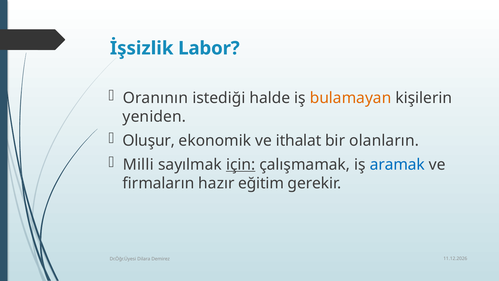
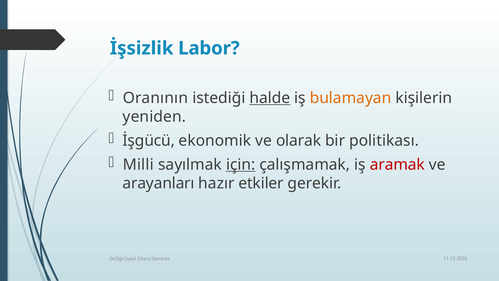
halde underline: none -> present
Oluşur: Oluşur -> İşgücü
ithalat: ithalat -> olarak
olanların: olanların -> politikası
aramak colour: blue -> red
firmaların: firmaların -> arayanları
eğitim: eğitim -> etkiler
